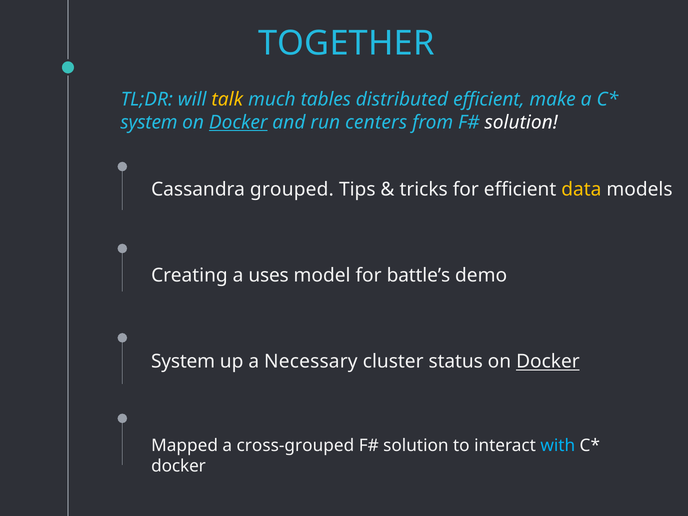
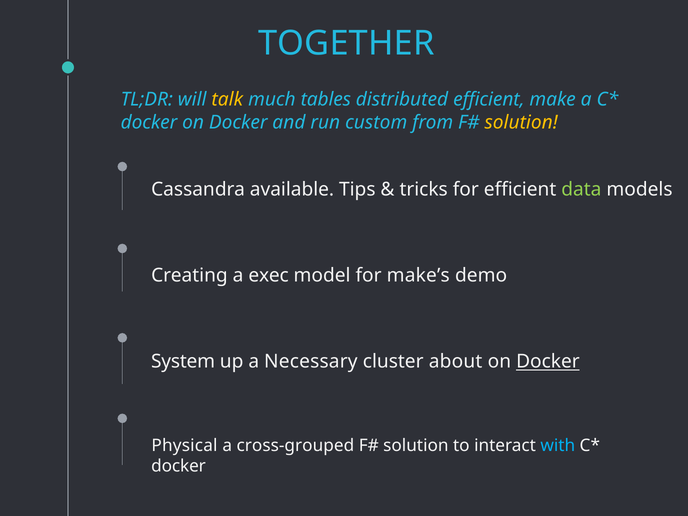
system at (149, 122): system -> docker
Docker at (238, 122) underline: present -> none
centers: centers -> custom
solution at (521, 122) colour: white -> yellow
grouped: grouped -> available
data colour: yellow -> light green
uses: uses -> exec
battle’s: battle’s -> make’s
status: status -> about
Mapped: Mapped -> Physical
